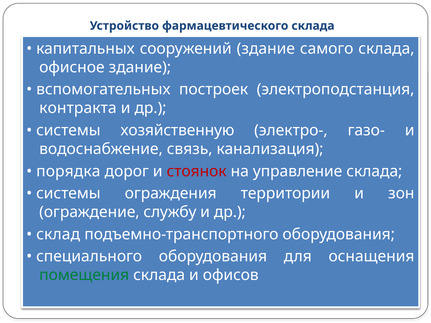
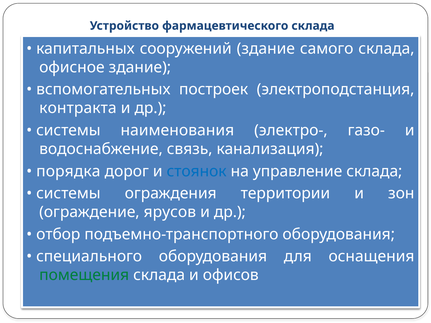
хозяйственную: хозяйственную -> наименования
стоянок colour: red -> blue
службу: службу -> ярусов
склад: склад -> отбор
